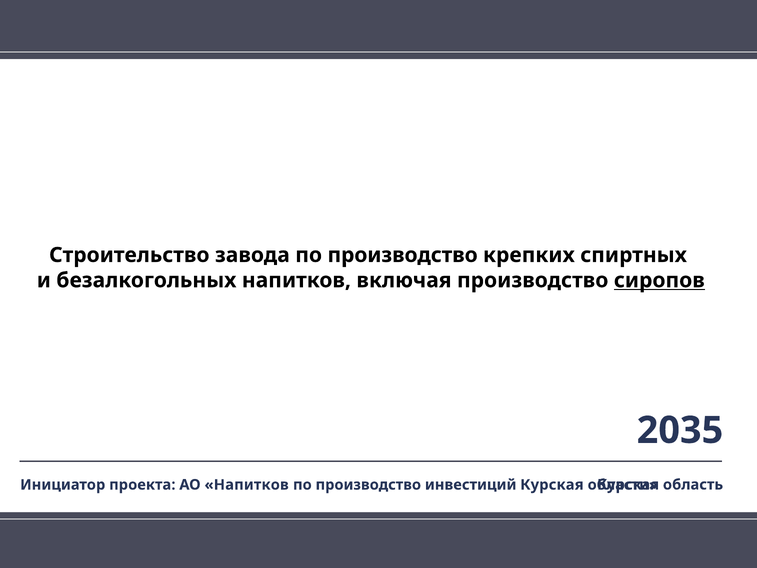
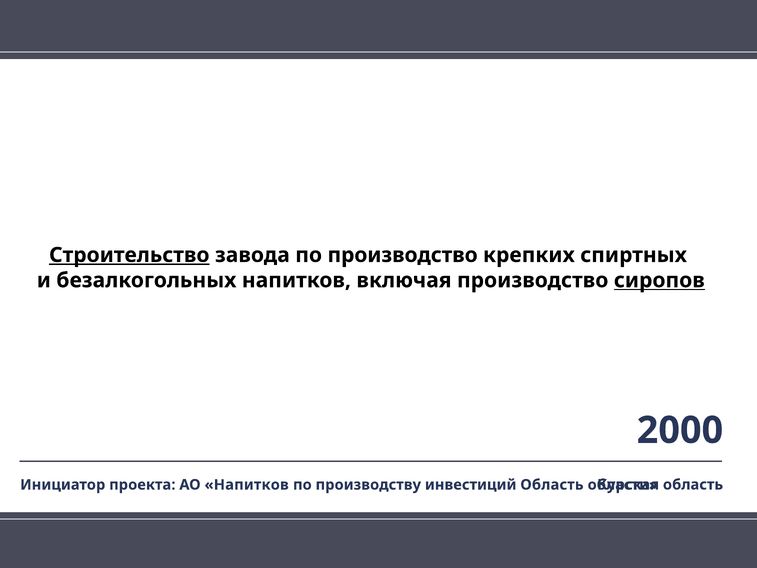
Строительство underline: none -> present
2035: 2035 -> 2000
производство at (368, 485): производство -> производству
инвестиций Курская: Курская -> Область
